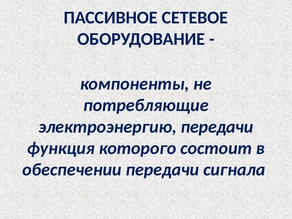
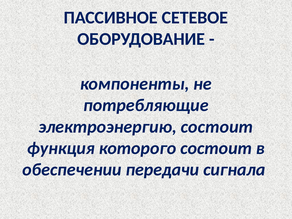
электроэнергию передачи: передачи -> состоит
